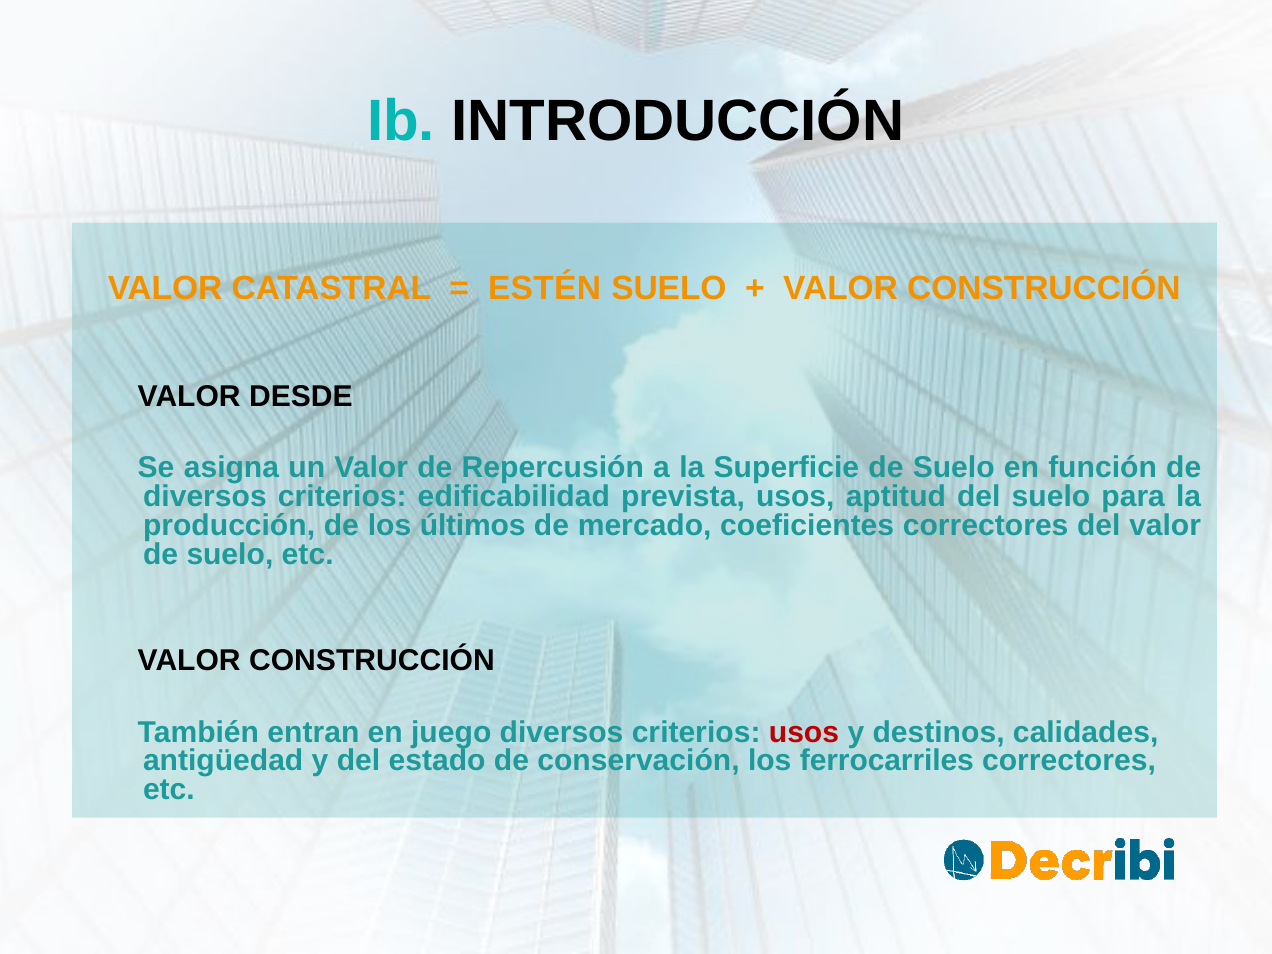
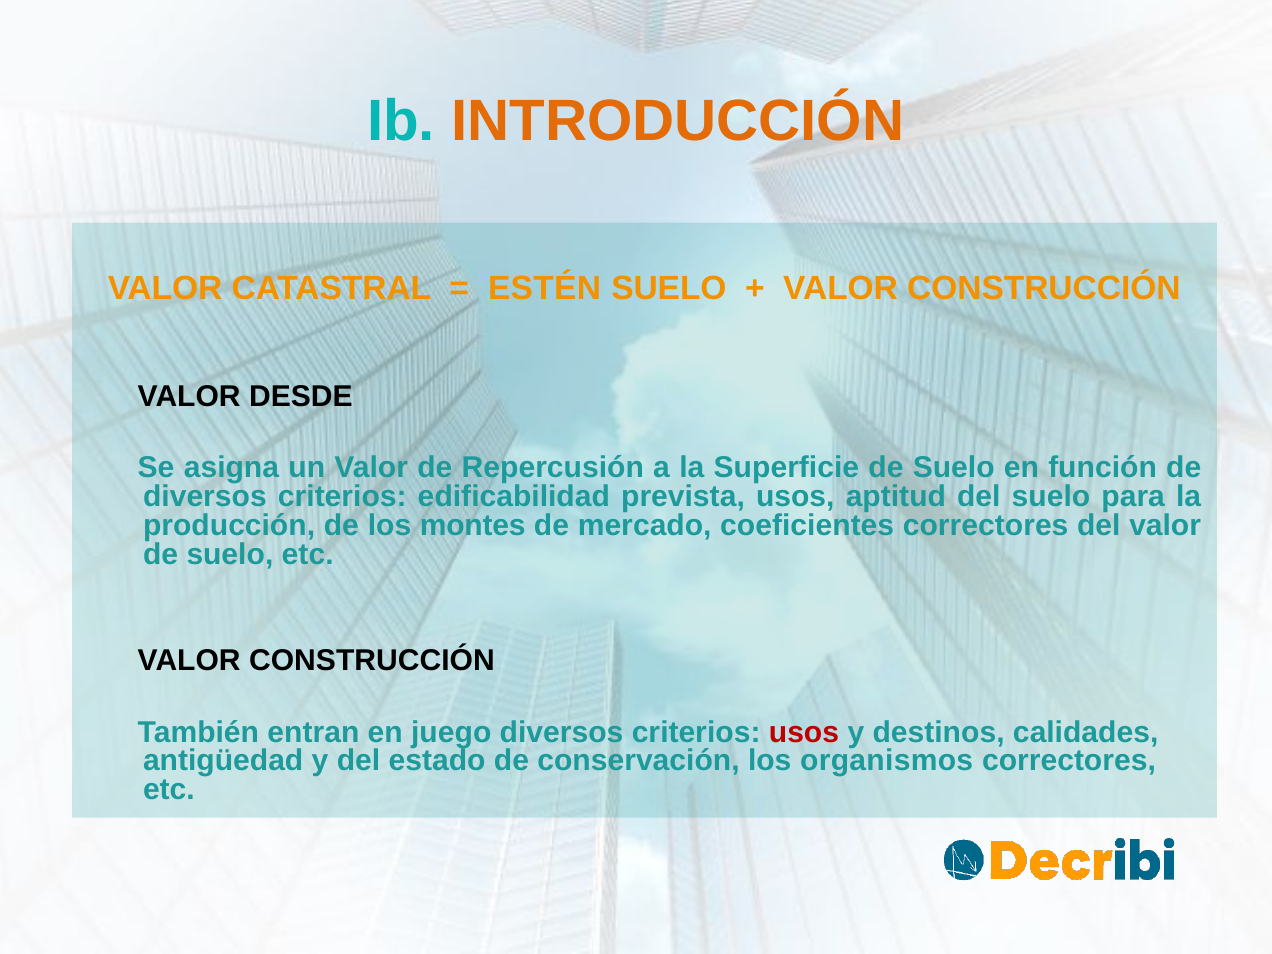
INTRODUCCIÓN colour: black -> orange
últimos: últimos -> montes
ferrocarriles: ferrocarriles -> organismos
